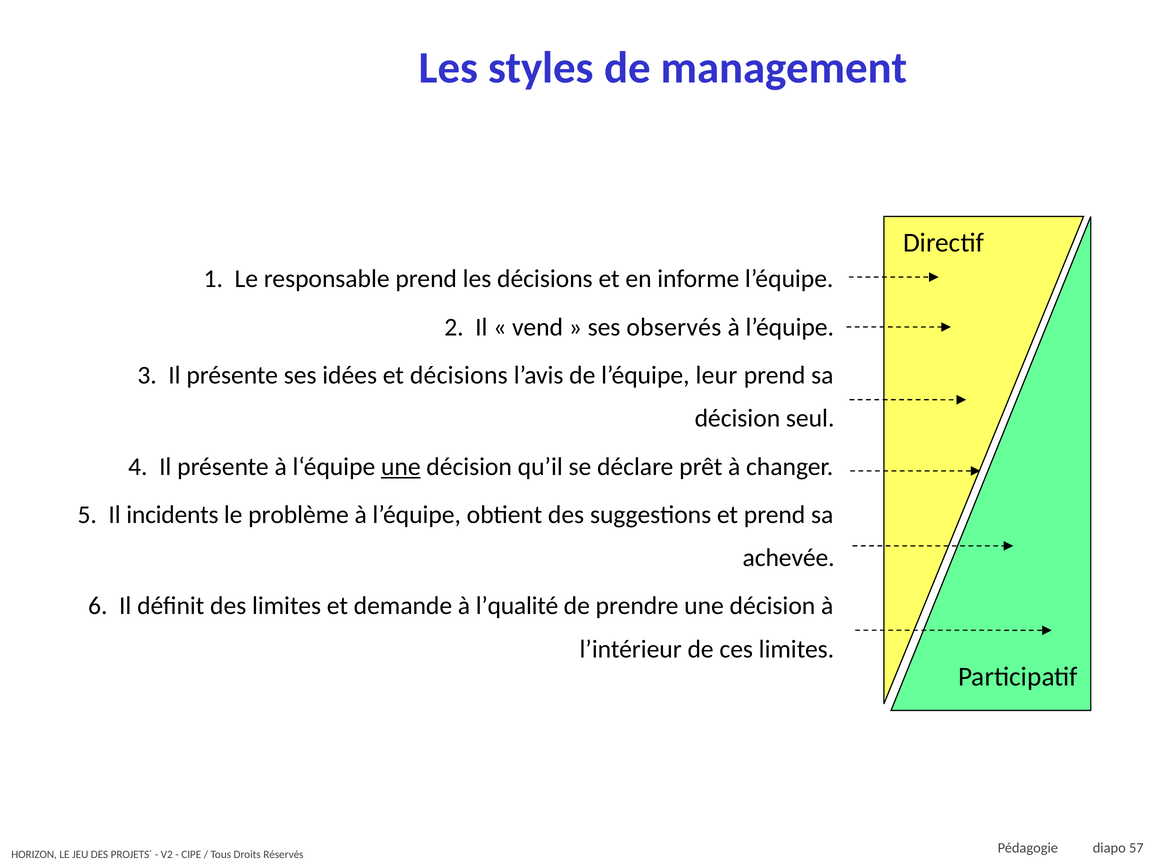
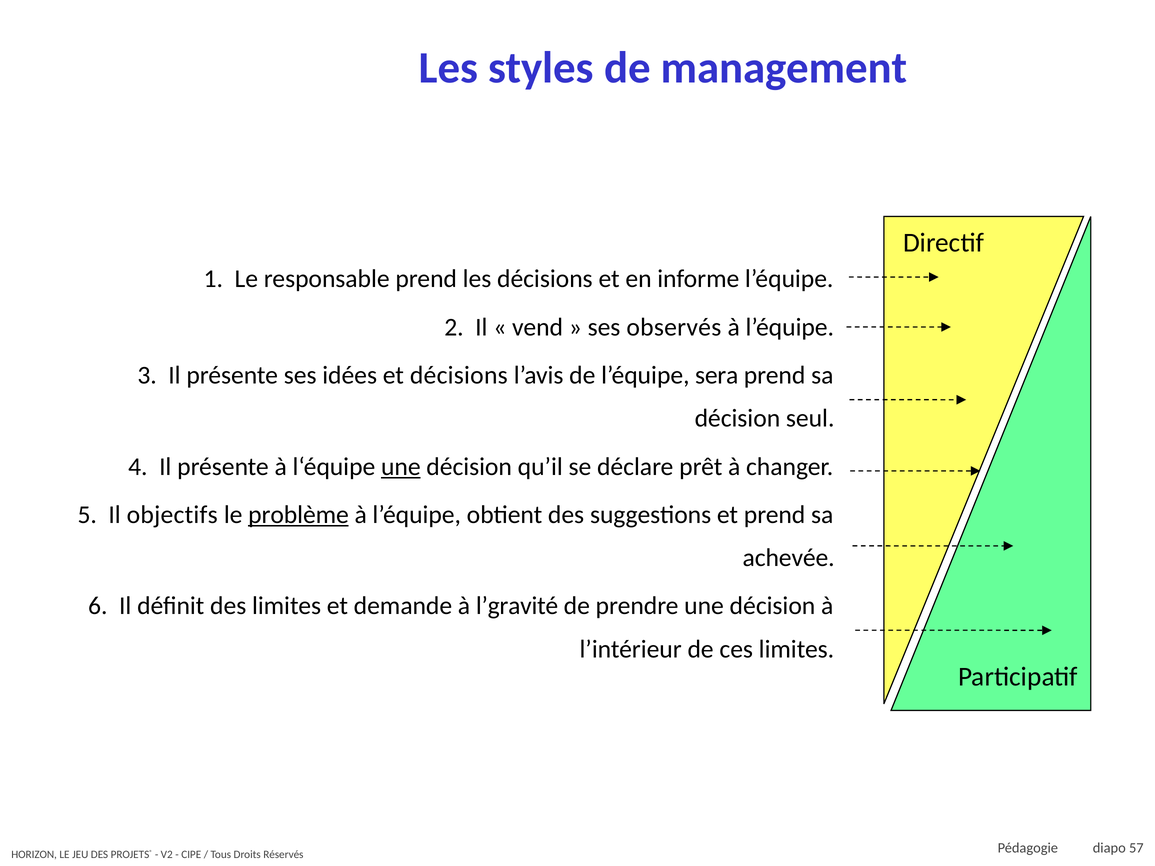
leur: leur -> sera
incidents: incidents -> objectifs
problème underline: none -> present
l’qualité: l’qualité -> l’gravité
